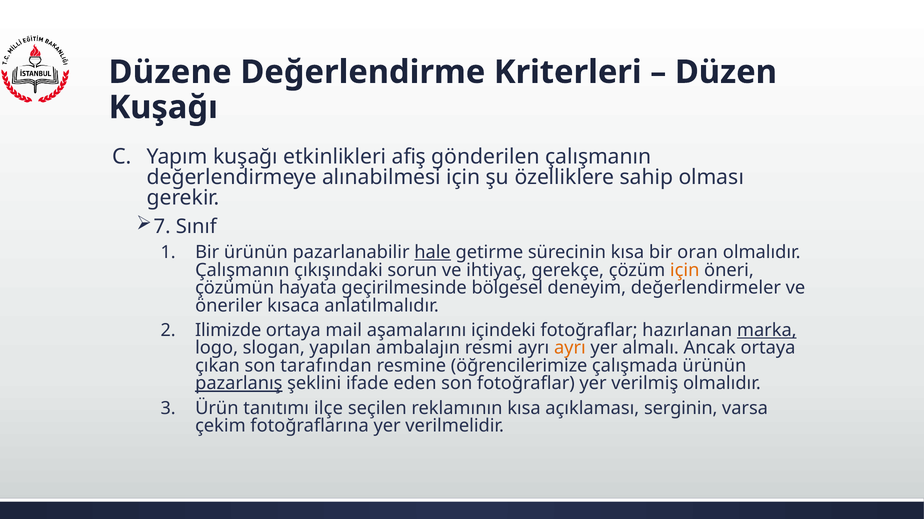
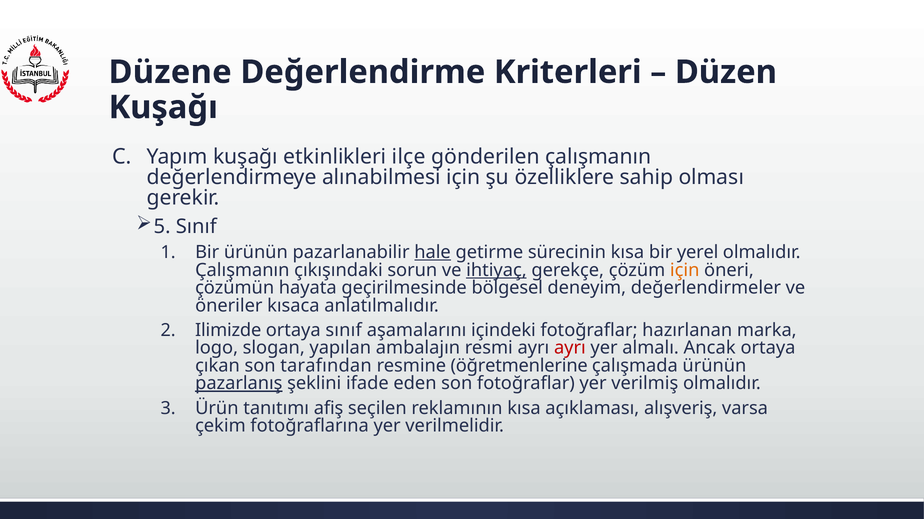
afiş: afiş -> ilçe
7: 7 -> 5
oran: oran -> yerel
ihtiyaç underline: none -> present
ortaya mail: mail -> sınıf
marka underline: present -> none
ayrı at (570, 348) colour: orange -> red
öğrencilerimize: öğrencilerimize -> öğretmenlerine
ilçe: ilçe -> afiş
serginin: serginin -> alışveriş
